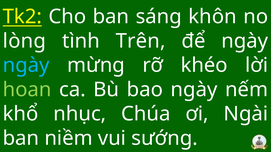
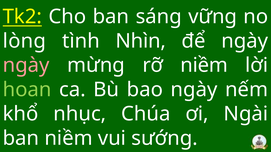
khôn: khôn -> vững
Trên: Trên -> Nhìn
ngày at (26, 65) colour: light blue -> pink
rỡ khéo: khéo -> niềm
